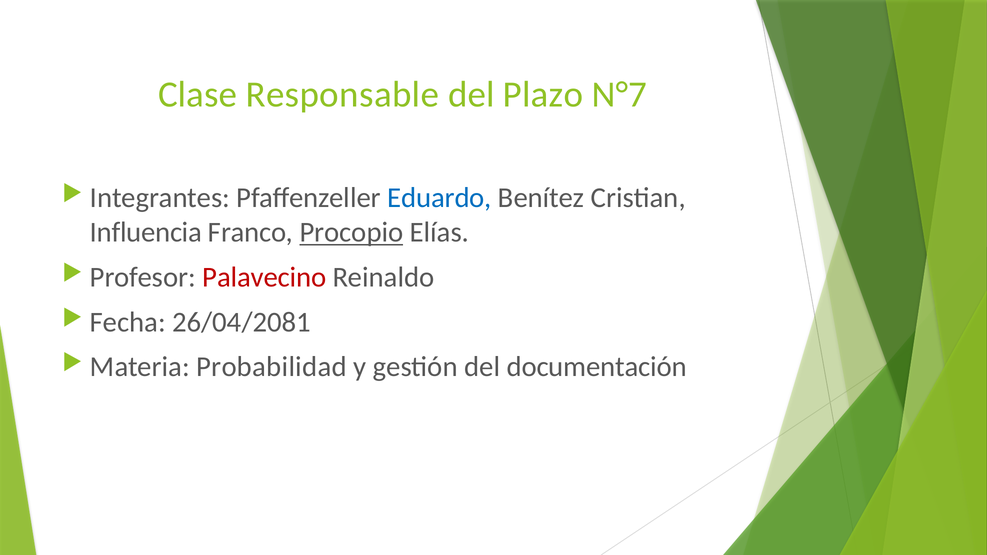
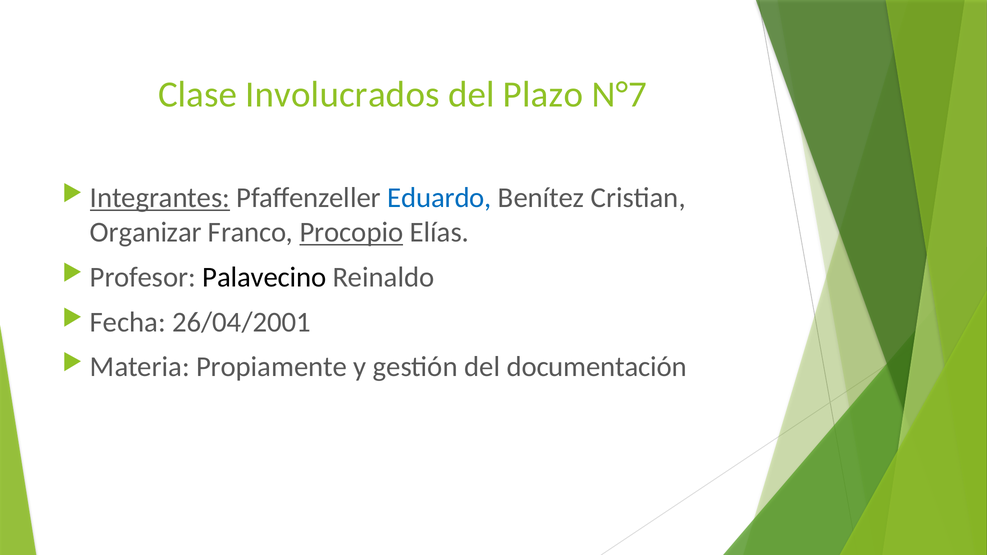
Responsable: Responsable -> Involucrados
Integrantes underline: none -> present
Influencia: Influencia -> Organizar
Palavecino colour: red -> black
26/04/2081: 26/04/2081 -> 26/04/2001
Probabilidad: Probabilidad -> Propiamente
